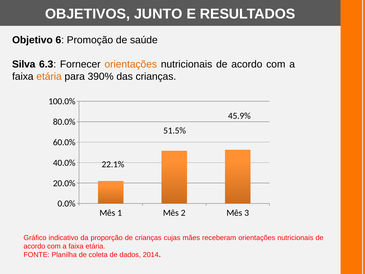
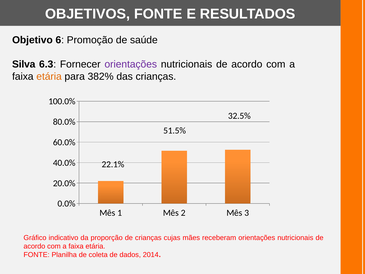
OBJETIVOS JUNTO: JUNTO -> FONTE
orientações at (131, 64) colour: orange -> purple
390%: 390% -> 382%
45.9%: 45.9% -> 32.5%
